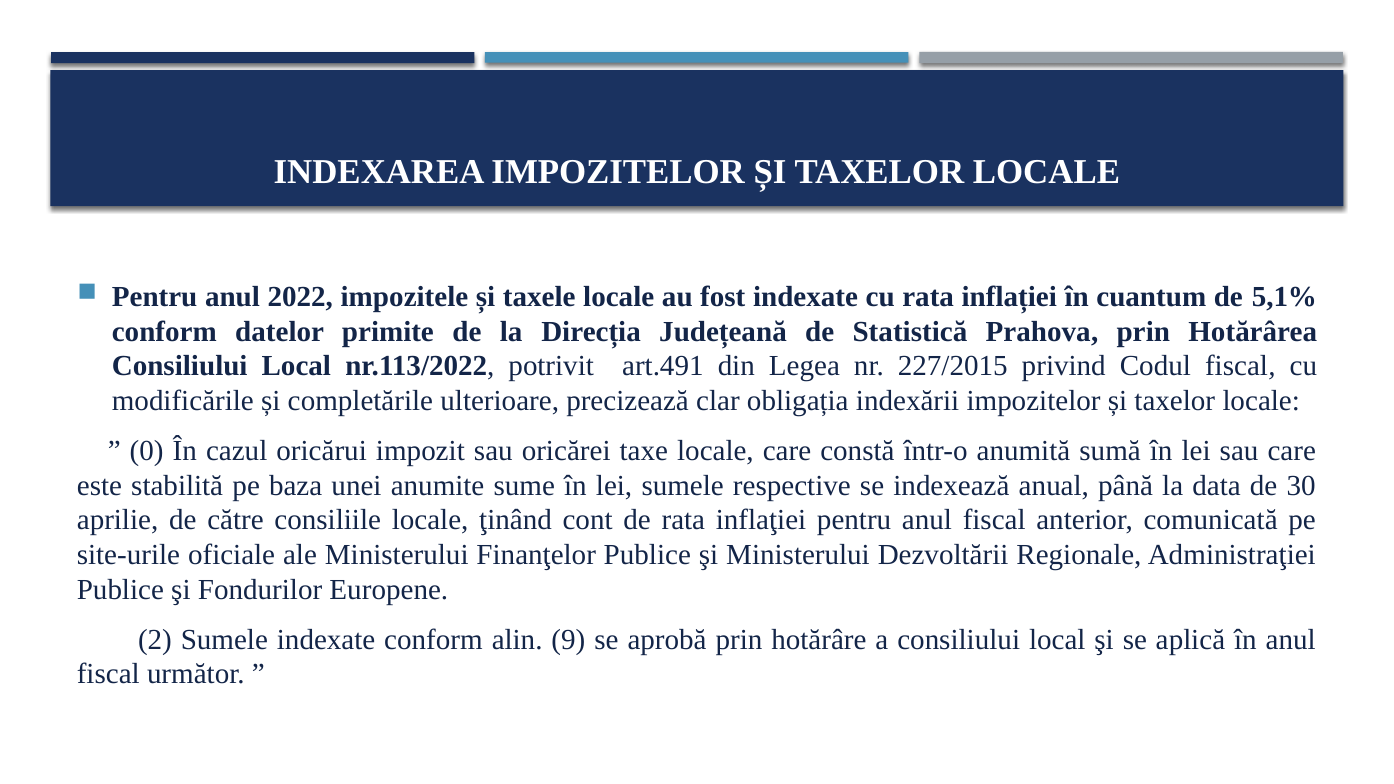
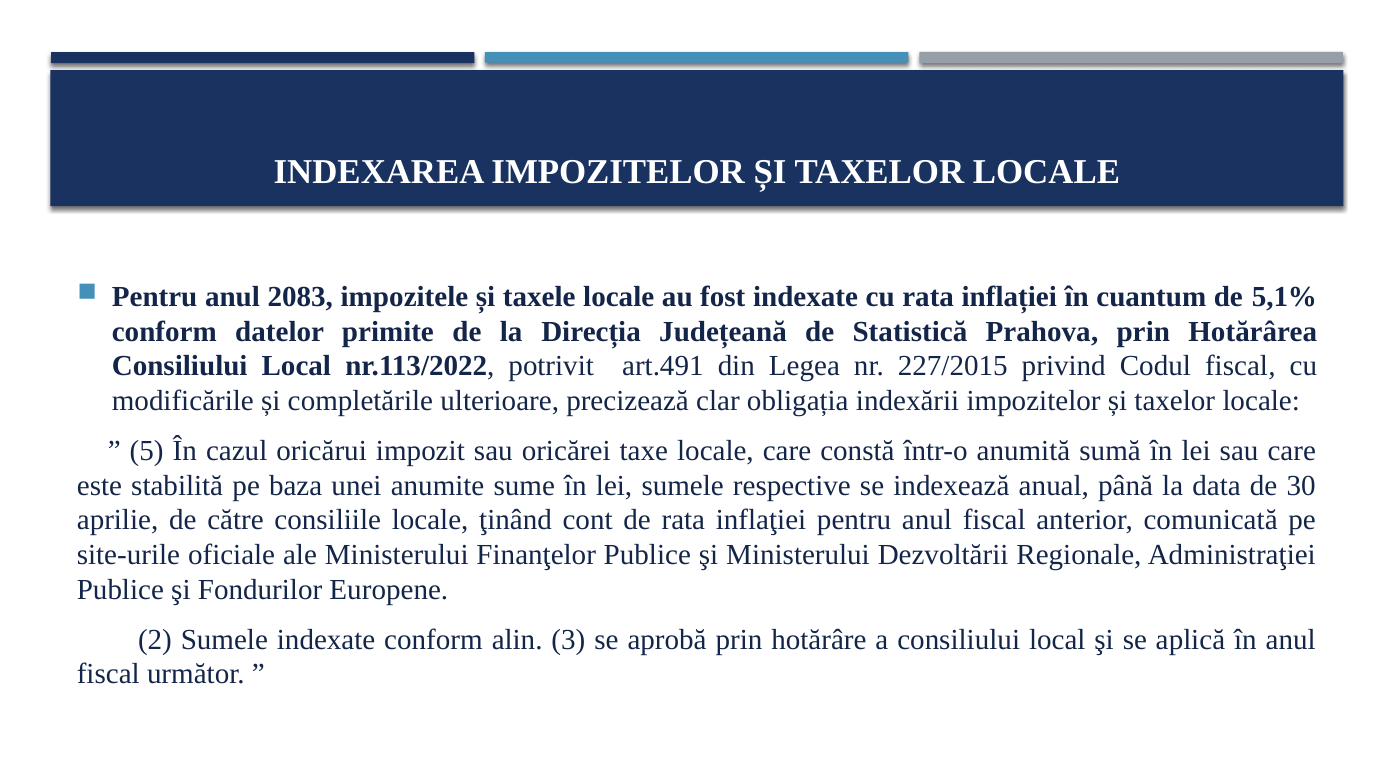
2022: 2022 -> 2083
0: 0 -> 5
9: 9 -> 3
